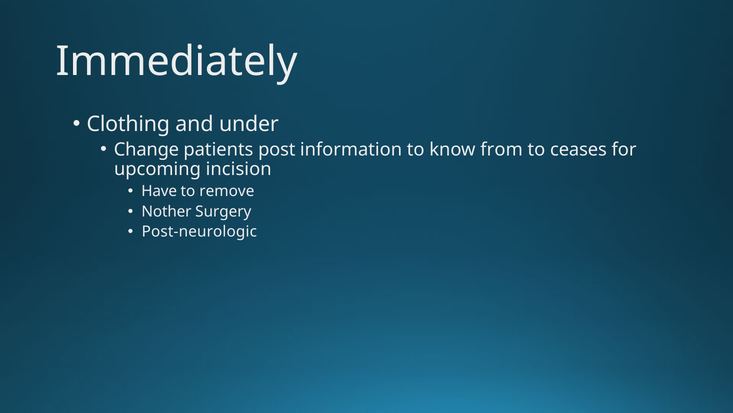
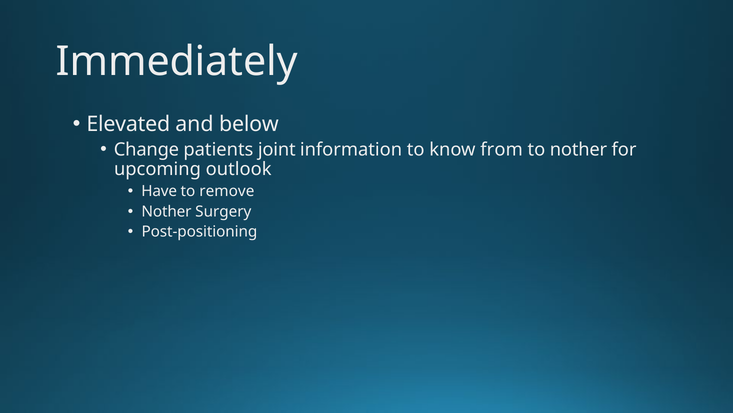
Clothing: Clothing -> Elevated
under: under -> below
post: post -> joint
to ceases: ceases -> nother
incision: incision -> outlook
Post-neurologic: Post-neurologic -> Post-positioning
